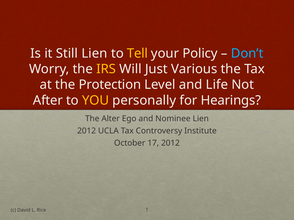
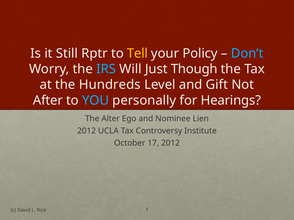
Still Lien: Lien -> Rptr
IRS colour: yellow -> light blue
Various: Various -> Though
Protection: Protection -> Hundreds
Life: Life -> Gift
YOU colour: yellow -> light blue
